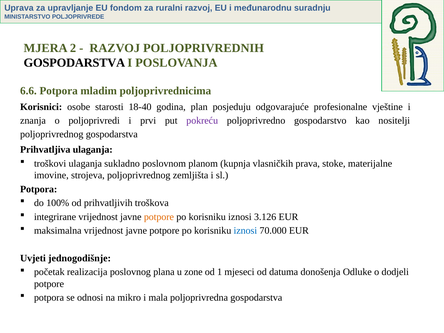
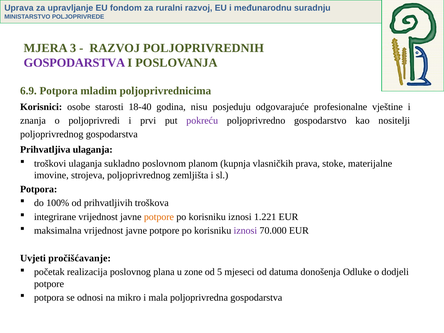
2: 2 -> 3
GOSPODARSTVA at (74, 63) colour: black -> purple
6.6: 6.6 -> 6.9
plan: plan -> nisu
3.126: 3.126 -> 1.221
iznosi at (245, 231) colour: blue -> purple
jednogodišnje: jednogodišnje -> pročišćavanje
1: 1 -> 5
